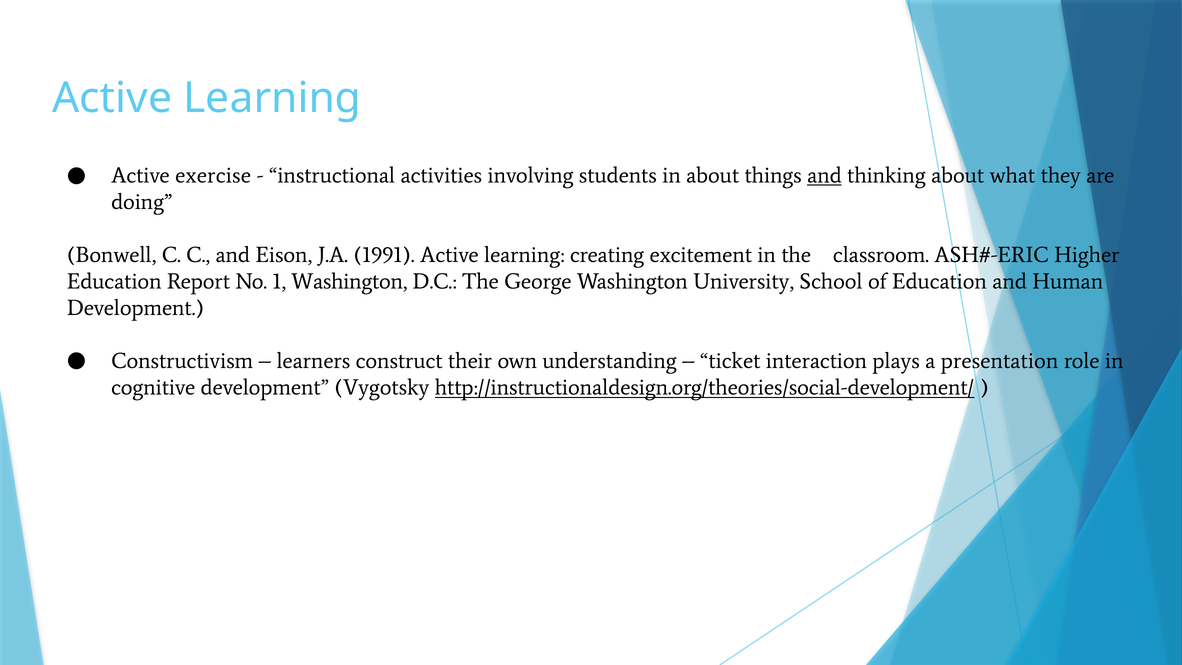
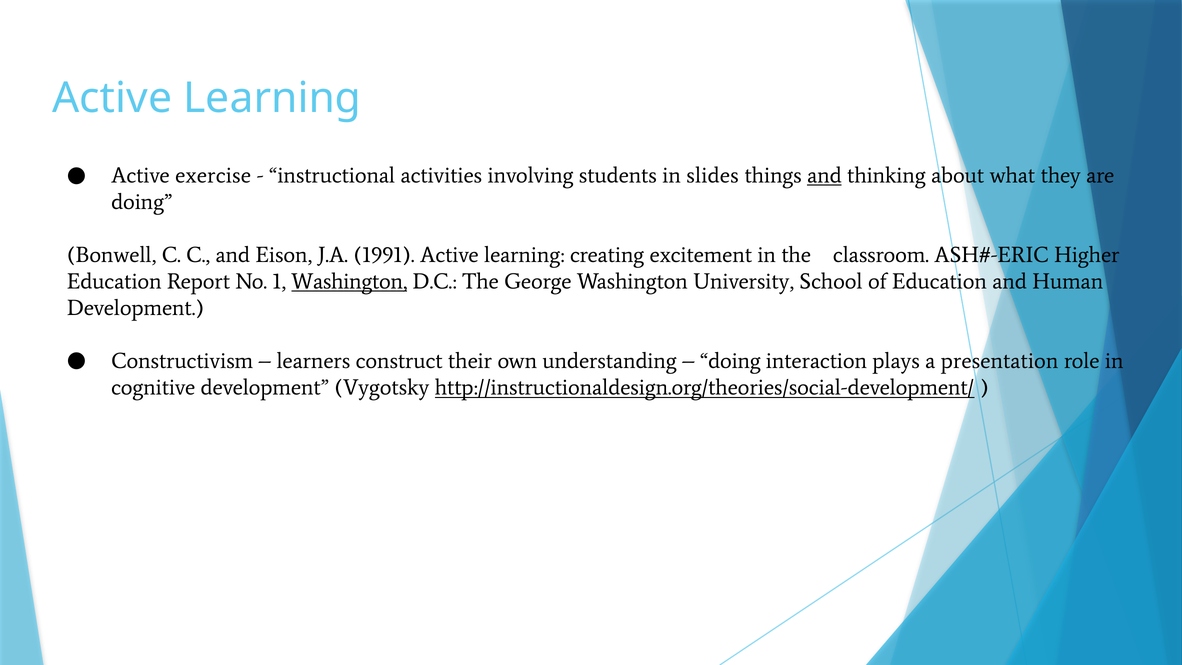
in about: about -> slides
Washington at (349, 281) underline: none -> present
ticket at (730, 361): ticket -> doing
